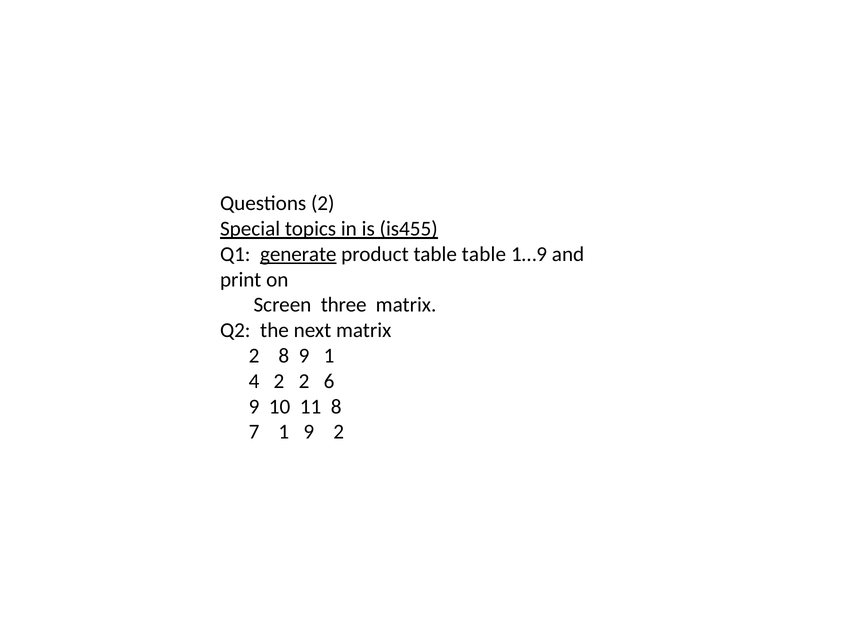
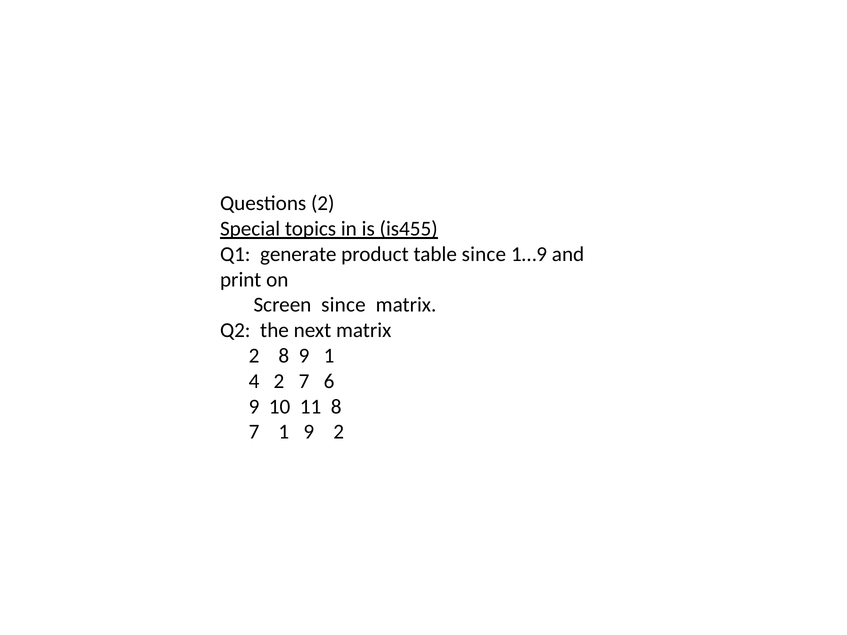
generate underline: present -> none
table table: table -> since
Screen three: three -> since
2 2: 2 -> 7
